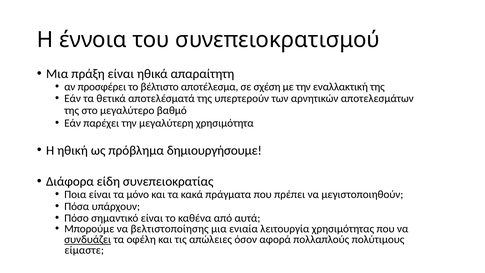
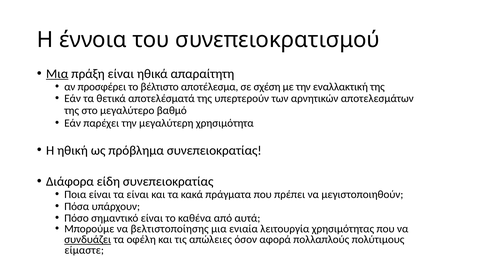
Μια at (57, 74) underline: none -> present
πρόβλημα δημιουργήσουμε: δημιουργήσουμε -> συνεπειοκρατίας
τα μόνο: μόνο -> είναι
